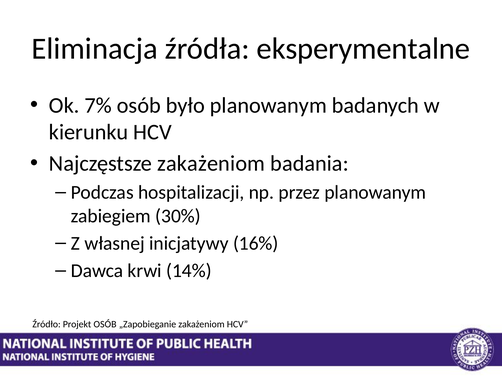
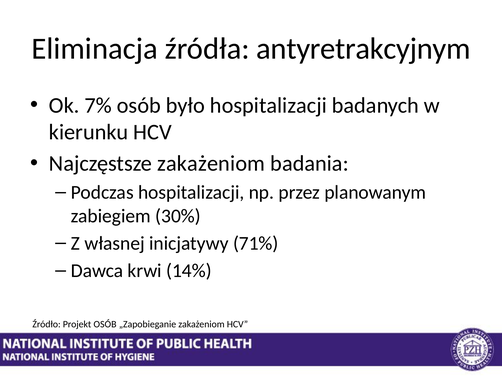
eksperymentalne: eksperymentalne -> antyretrakcyjnym
było planowanym: planowanym -> hospitalizacji
16%: 16% -> 71%
